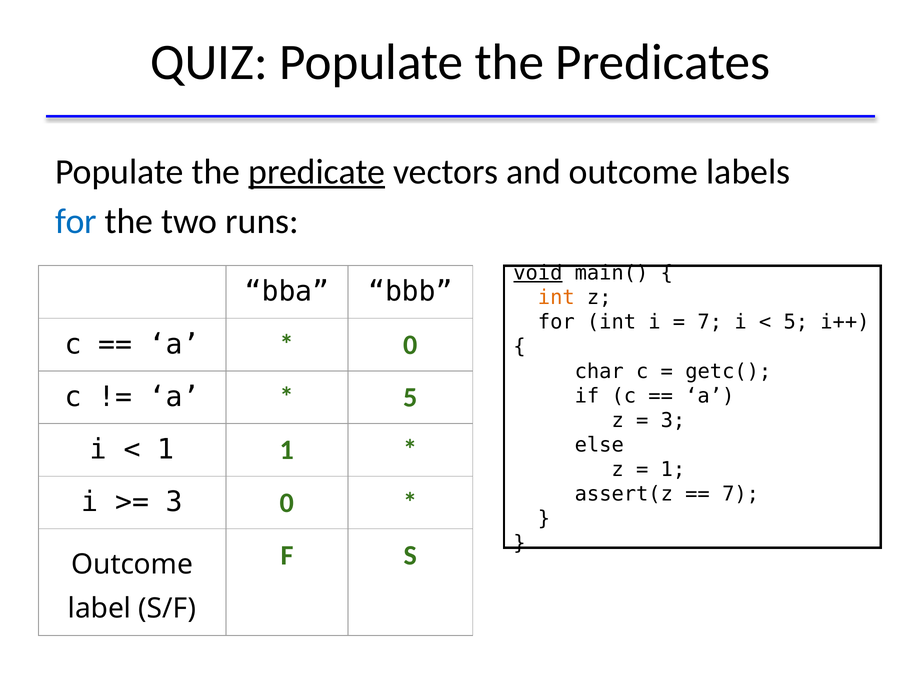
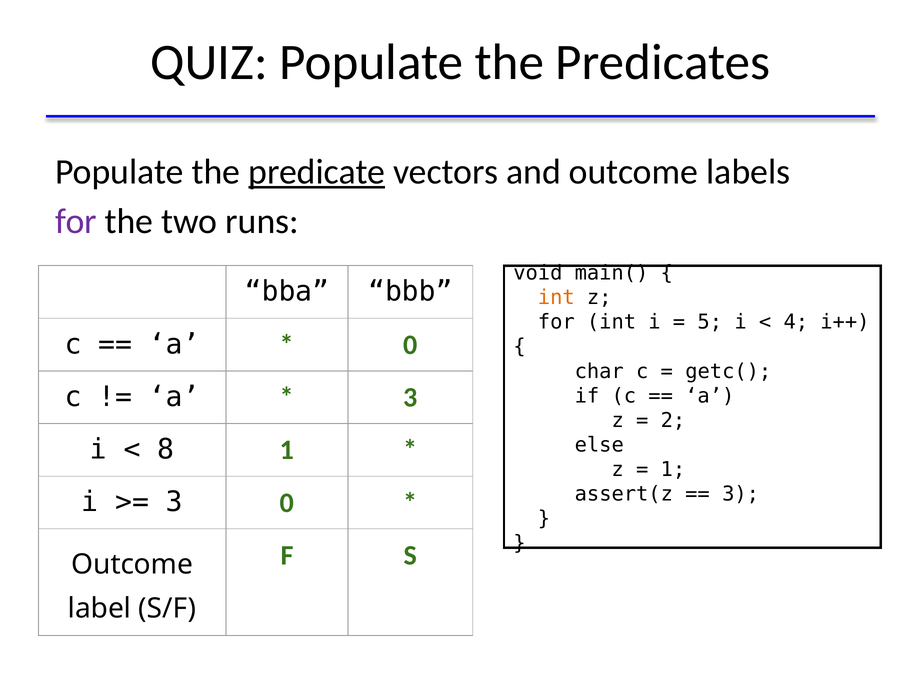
for at (76, 221) colour: blue -> purple
void underline: present -> none
7 at (710, 322): 7 -> 5
5 at (796, 322): 5 -> 4
5 at (410, 397): 5 -> 3
3 at (673, 420): 3 -> 2
1 at (166, 449): 1 -> 8
7 at (741, 494): 7 -> 3
